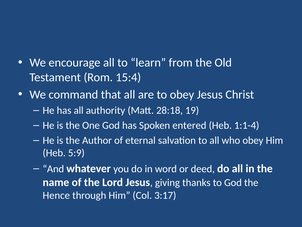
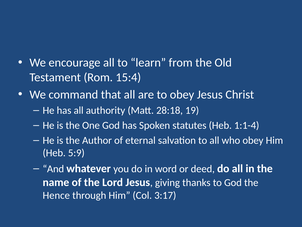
entered: entered -> statutes
